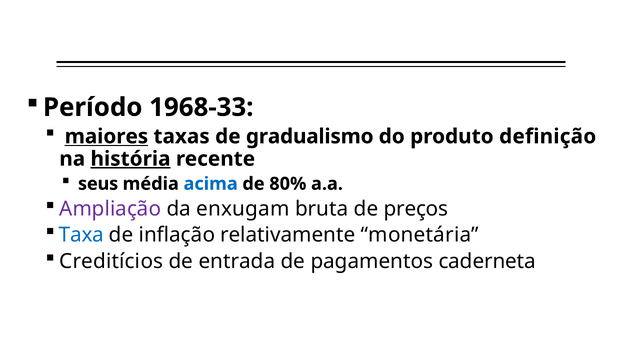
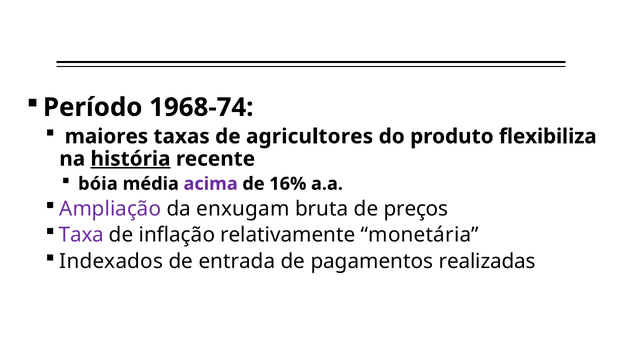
1968-33: 1968-33 -> 1968-74
maiores underline: present -> none
gradualismo: gradualismo -> agricultores
definição: definição -> flexibiliza
seus: seus -> bóia
acima colour: blue -> purple
80%: 80% -> 16%
Taxa colour: blue -> purple
Creditícios: Creditícios -> Indexados
caderneta: caderneta -> realizadas
